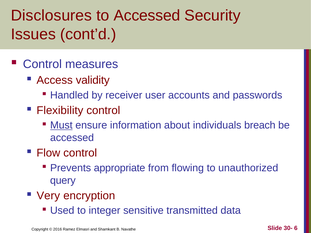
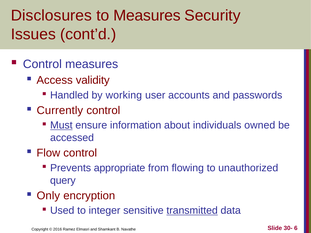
to Accessed: Accessed -> Measures
receiver: receiver -> working
Flexibility: Flexibility -> Currently
breach: breach -> owned
Very: Very -> Only
transmitted underline: none -> present
